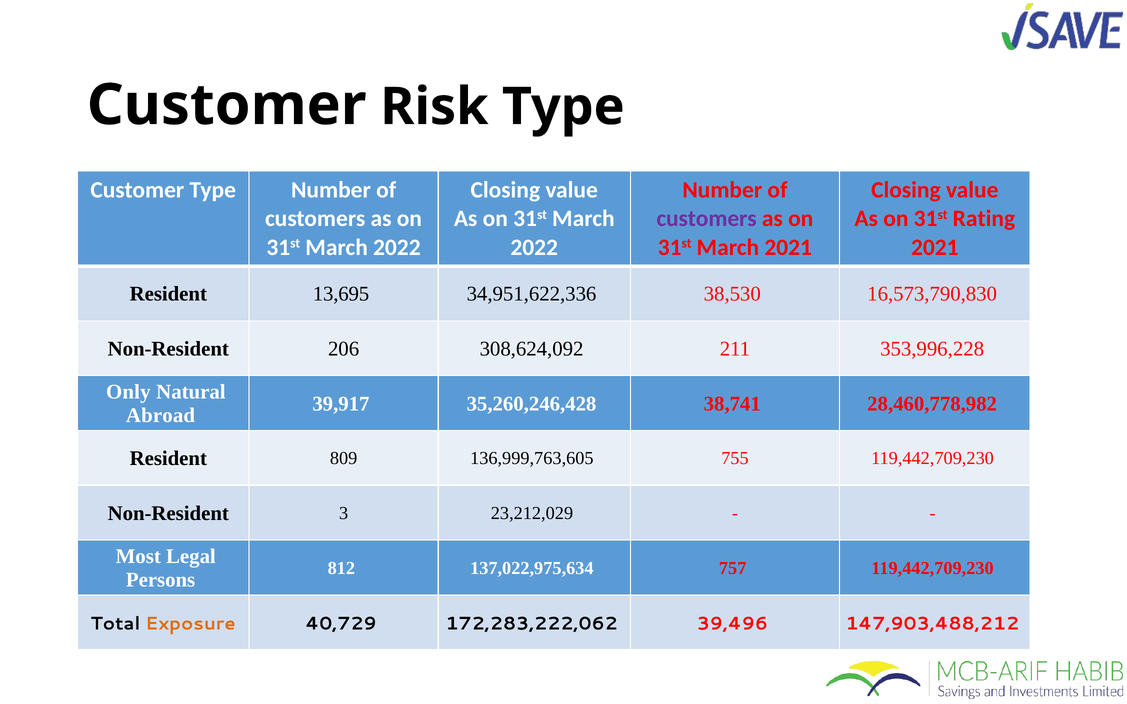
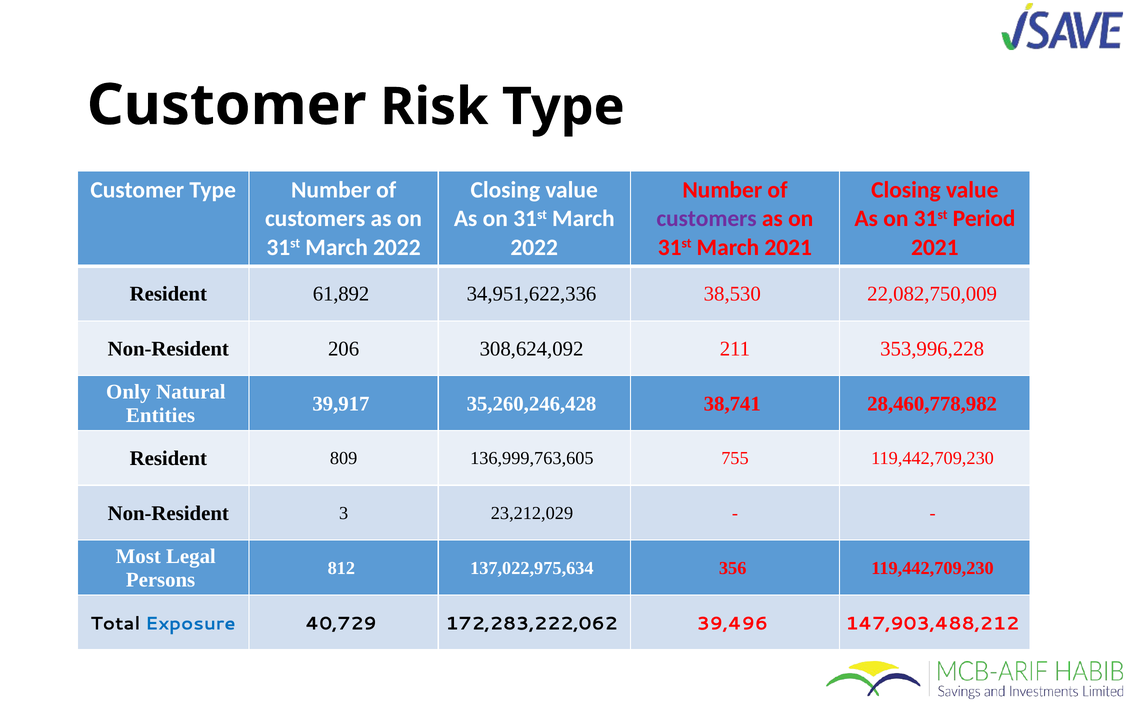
Rating: Rating -> Period
13,695: 13,695 -> 61,892
16,573,790,830: 16,573,790,830 -> 22,082,750,009
Abroad: Abroad -> Entities
757: 757 -> 356
Exposure colour: orange -> blue
